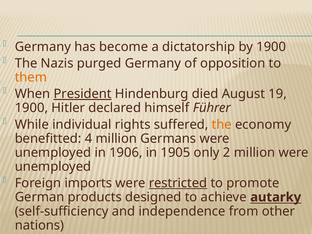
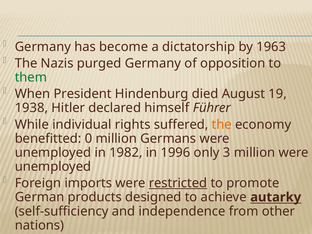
by 1900: 1900 -> 1963
them colour: orange -> green
President underline: present -> none
1900 at (31, 108): 1900 -> 1938
4: 4 -> 0
1906: 1906 -> 1982
1905: 1905 -> 1996
2: 2 -> 3
